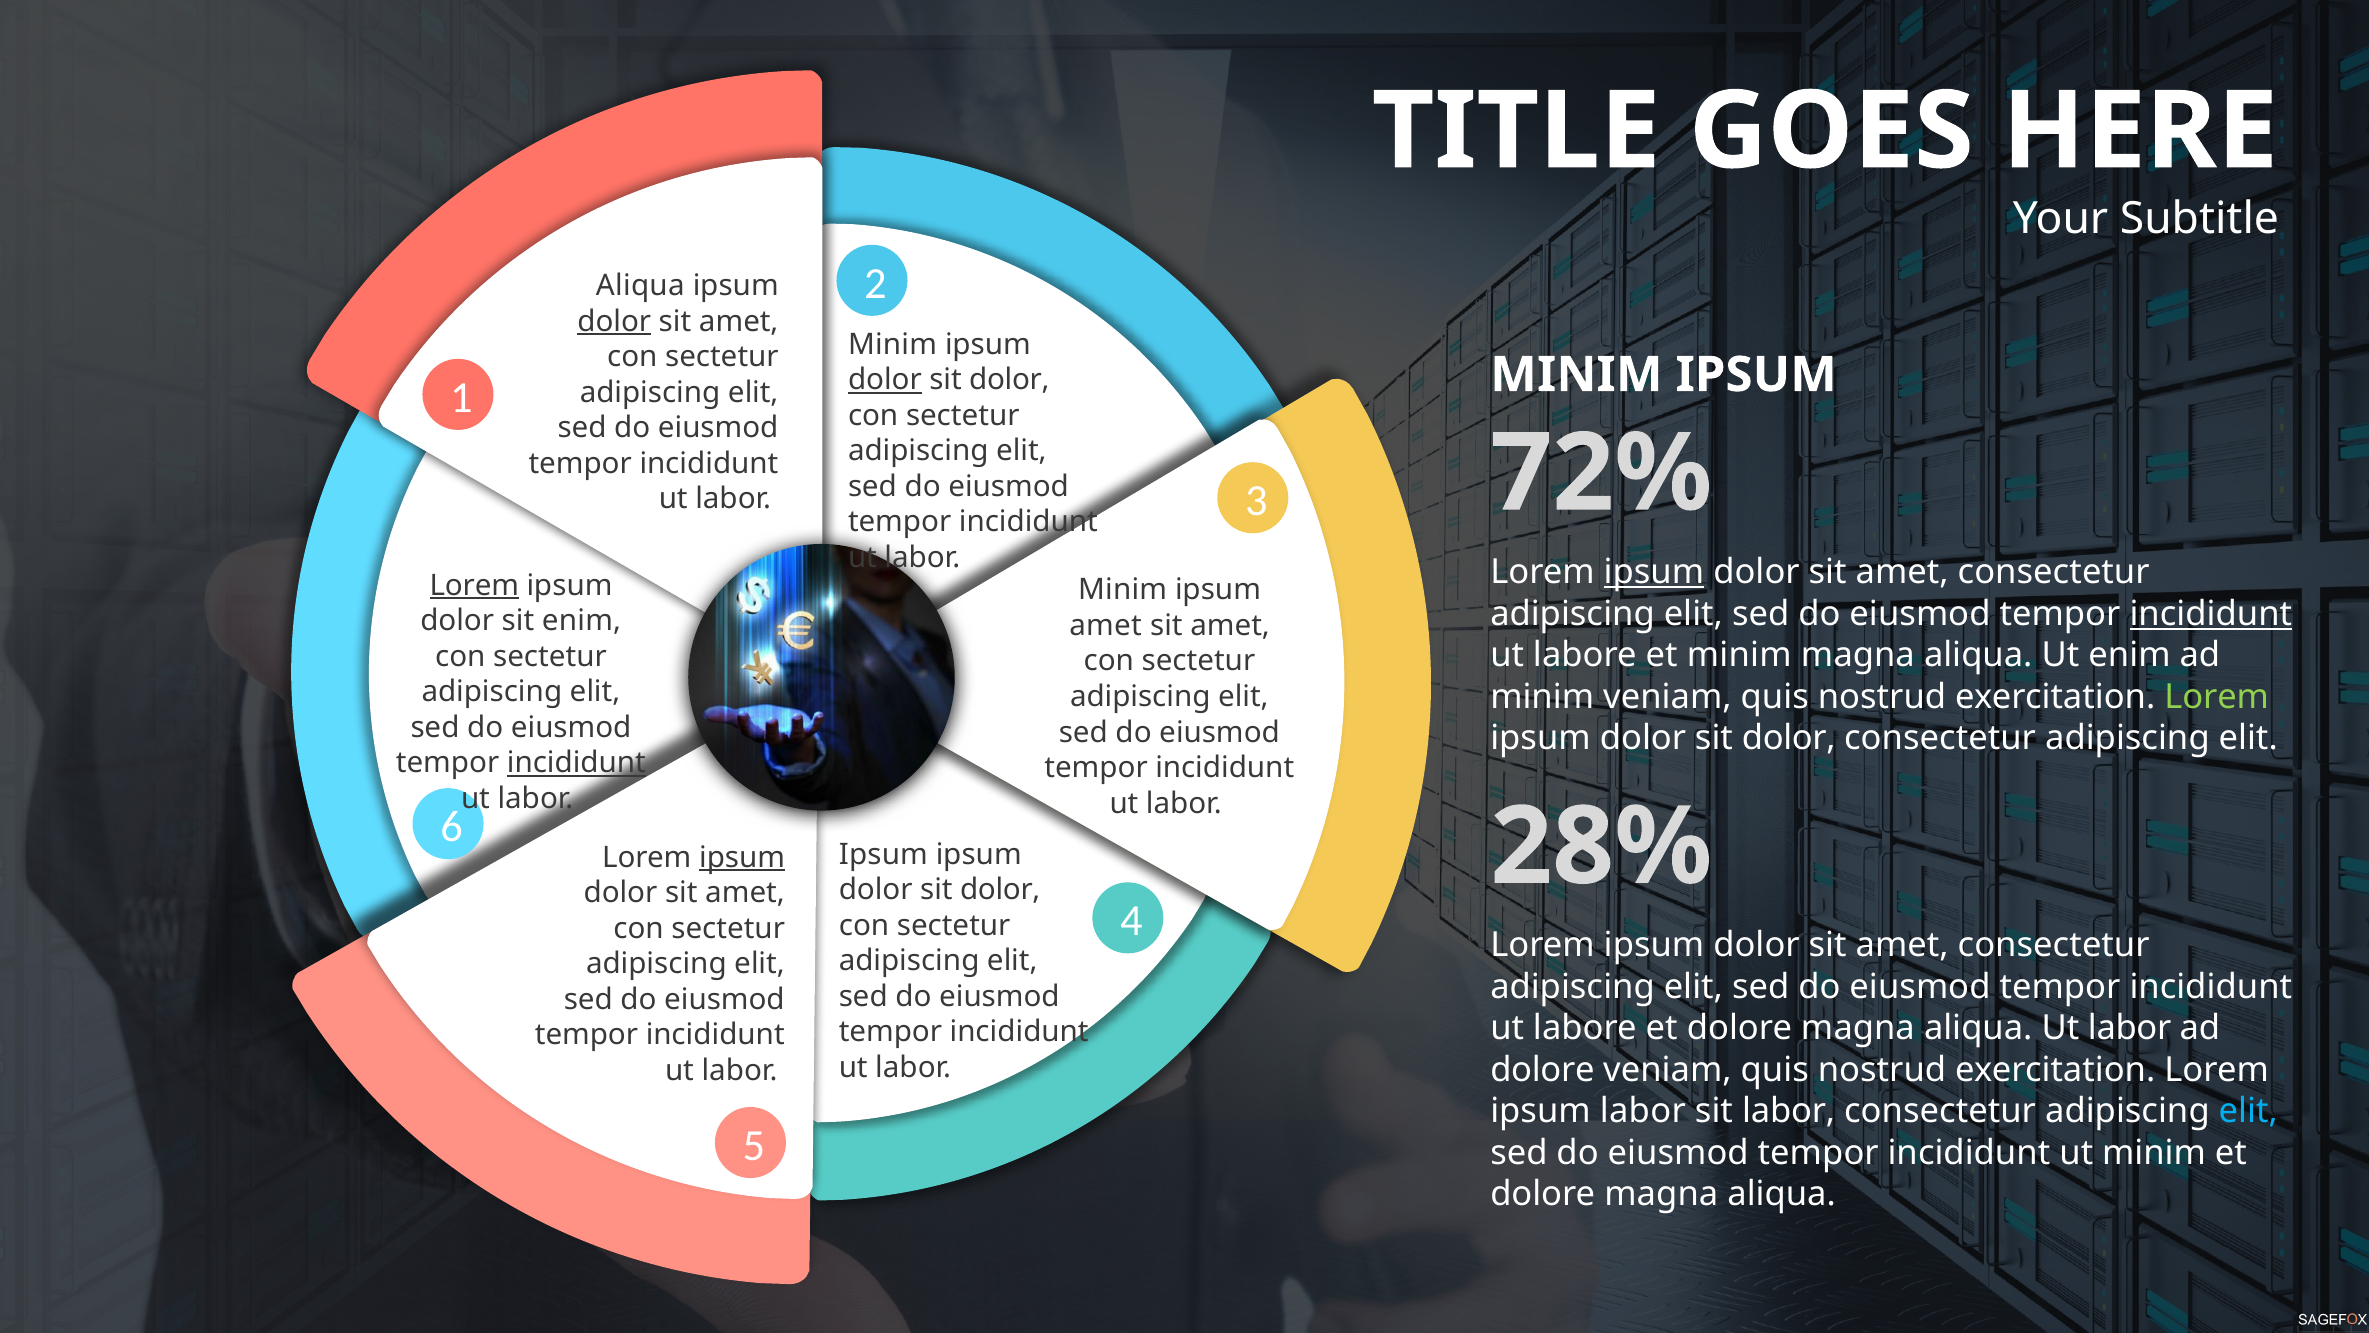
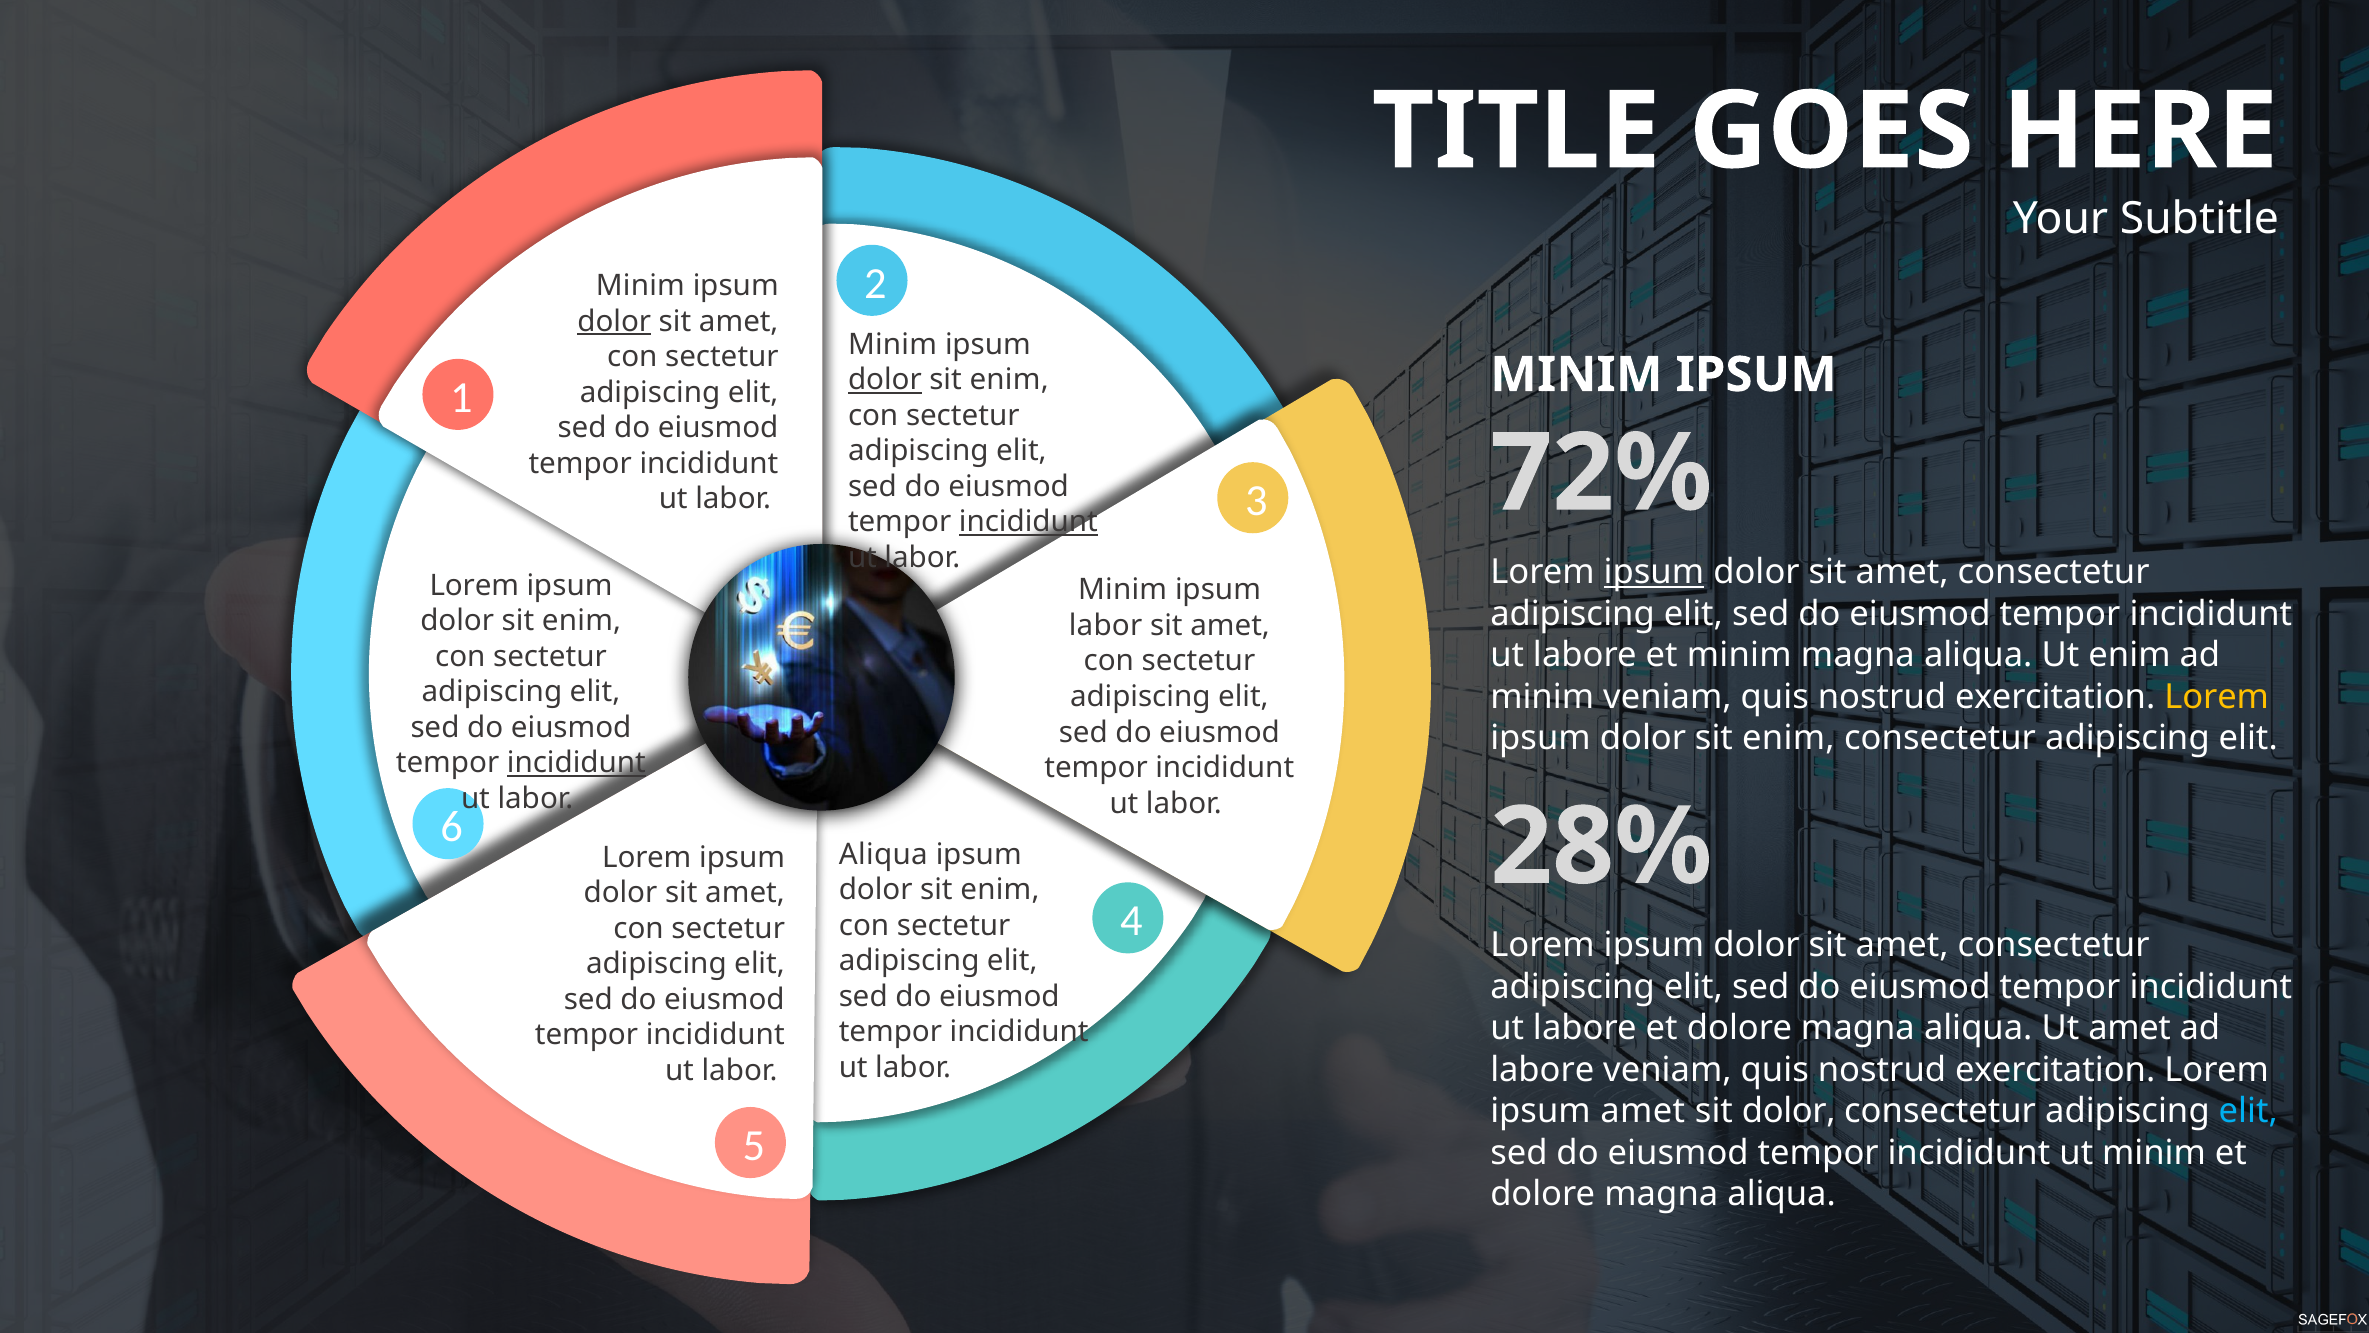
Aliqua at (640, 286): Aliqua -> Minim
dolor at (1009, 380): dolor -> enim
incididunt at (1028, 522) underline: none -> present
Lorem at (474, 585) underline: present -> none
incididunt at (2211, 614) underline: present -> none
amet at (1106, 625): amet -> labor
Lorem at (2217, 696) colour: light green -> yellow
dolor at (1789, 738): dolor -> enim
Ipsum at (883, 854): Ipsum -> Aliqua
ipsum at (742, 857) underline: present -> none
dolor at (1000, 890): dolor -> enim
aliqua Ut labor: labor -> amet
dolore at (1542, 1070): dolore -> labore
ipsum labor: labor -> amet
sit labor: labor -> dolor
